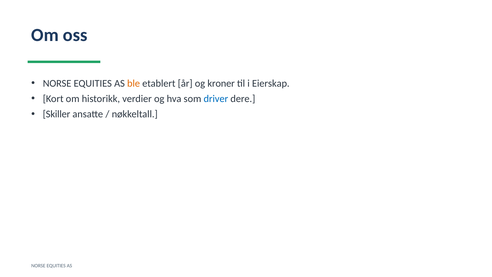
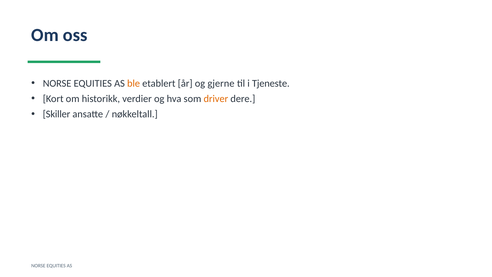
kroner: kroner -> gjerne
Eierskap: Eierskap -> Tjeneste
driver colour: blue -> orange
